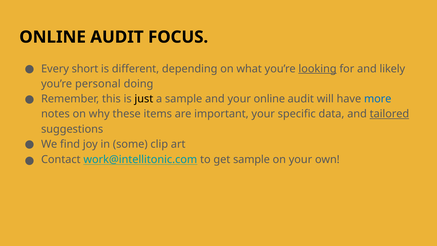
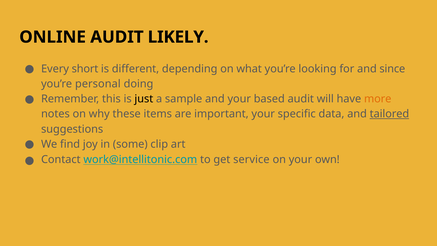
FOCUS: FOCUS -> LIKELY
looking underline: present -> none
likely: likely -> since
your online: online -> based
more colour: blue -> orange
get sample: sample -> service
